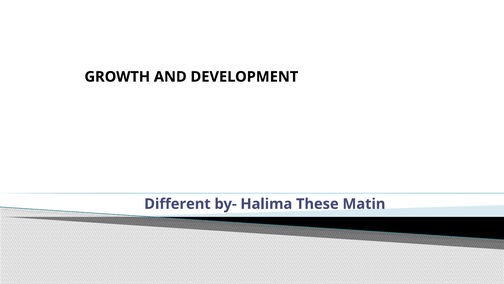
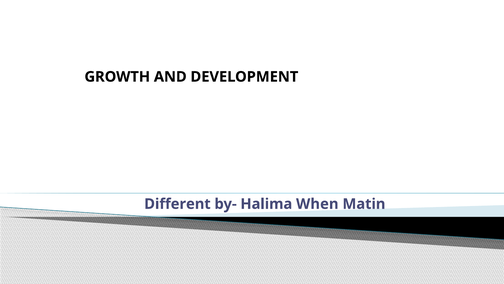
These: These -> When
